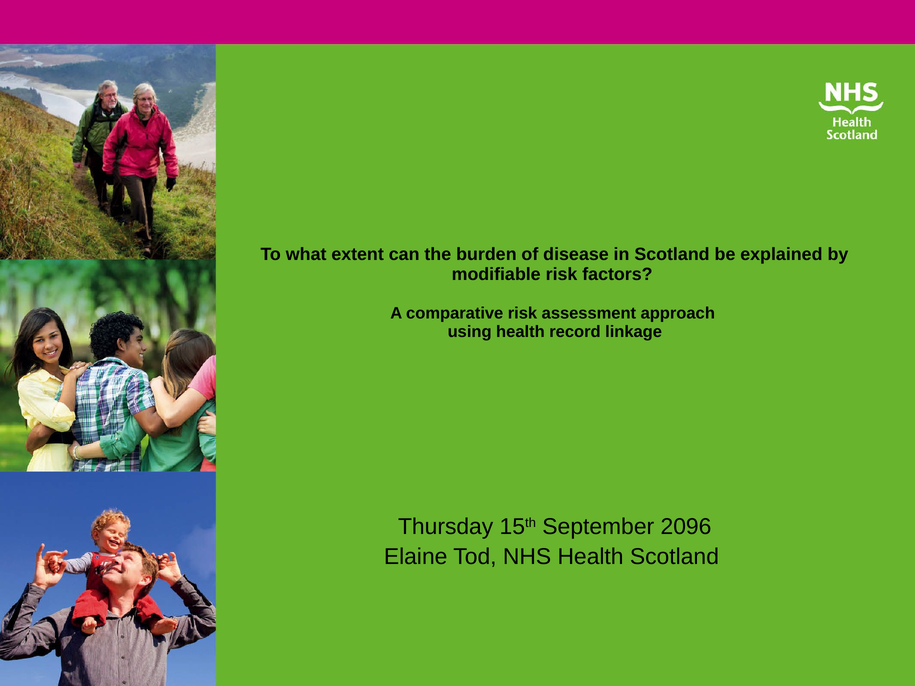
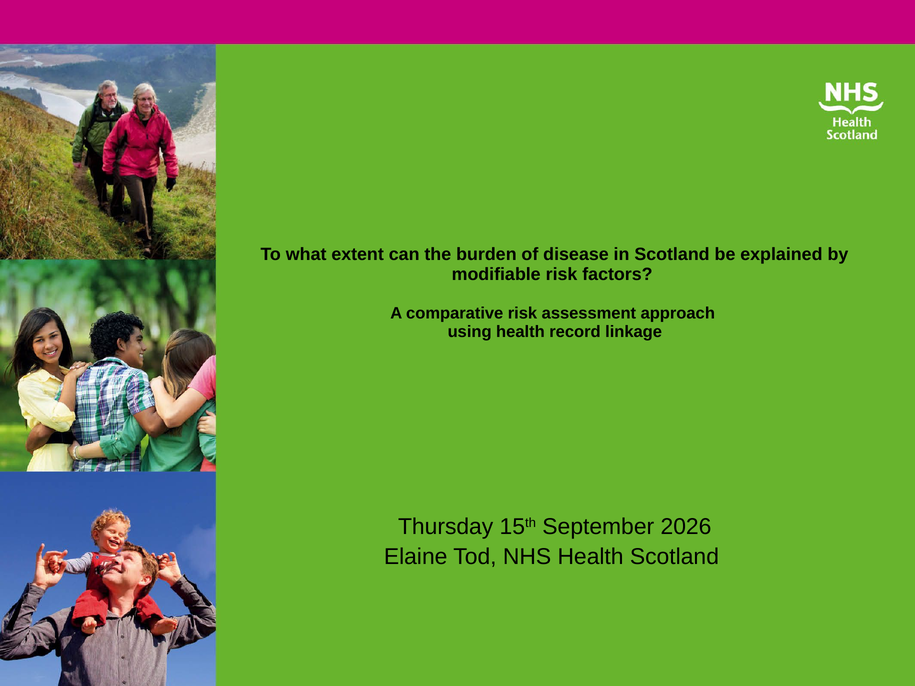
2096: 2096 -> 2026
